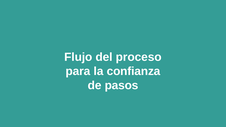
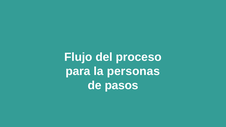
confianza: confianza -> personas
